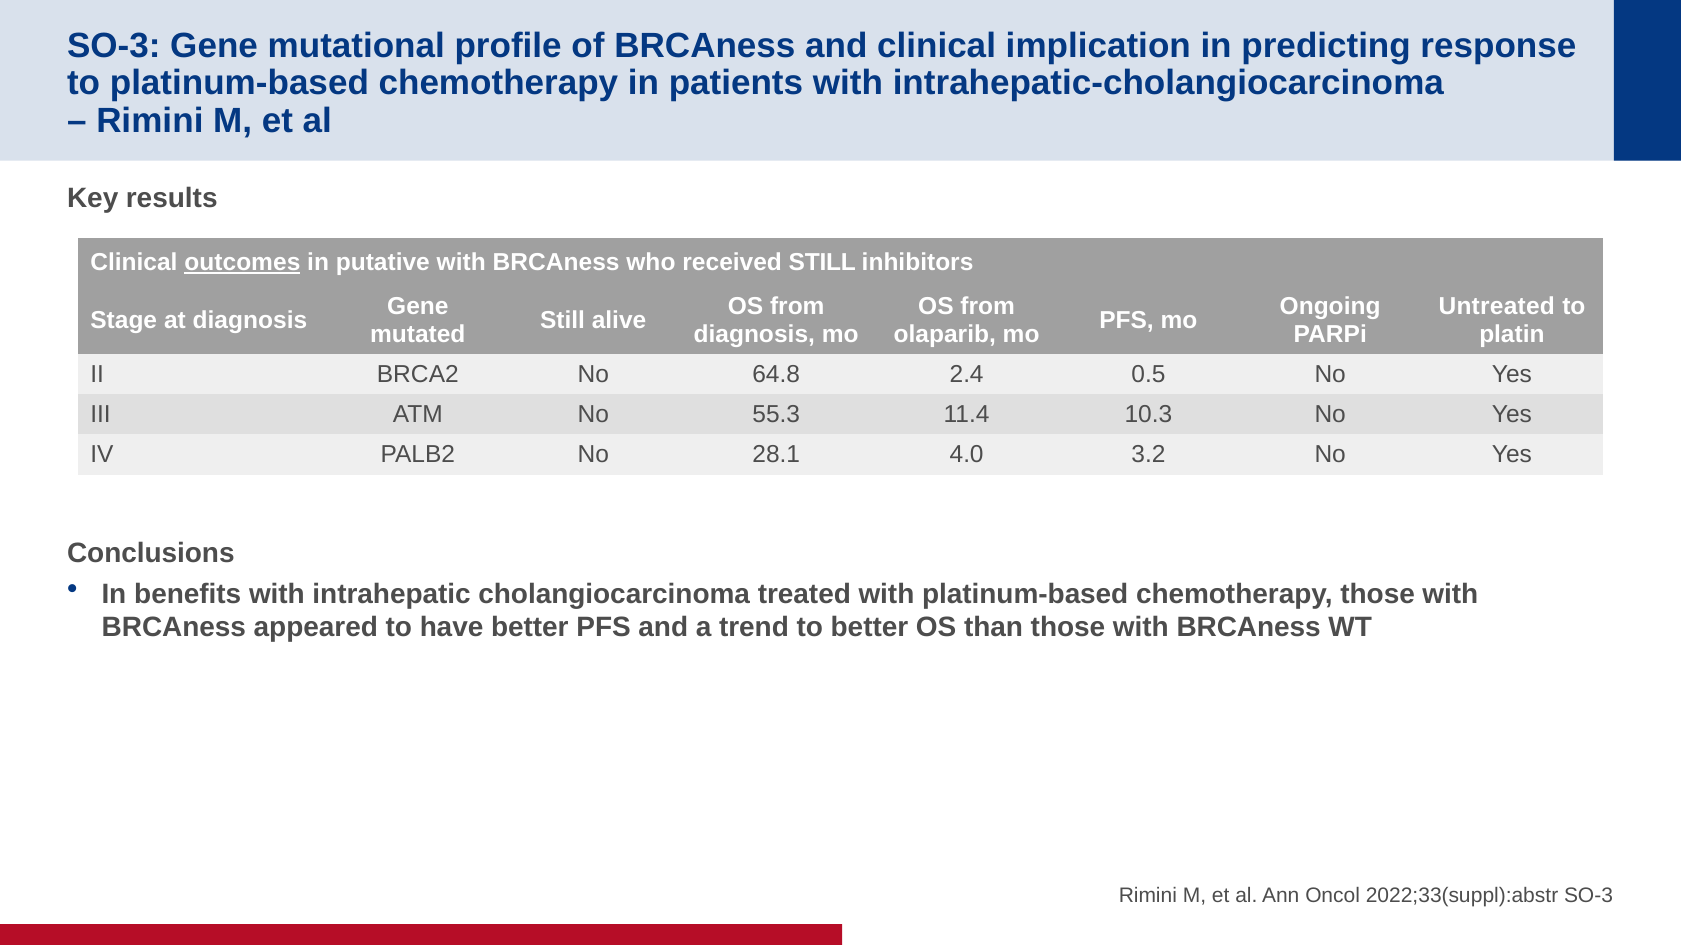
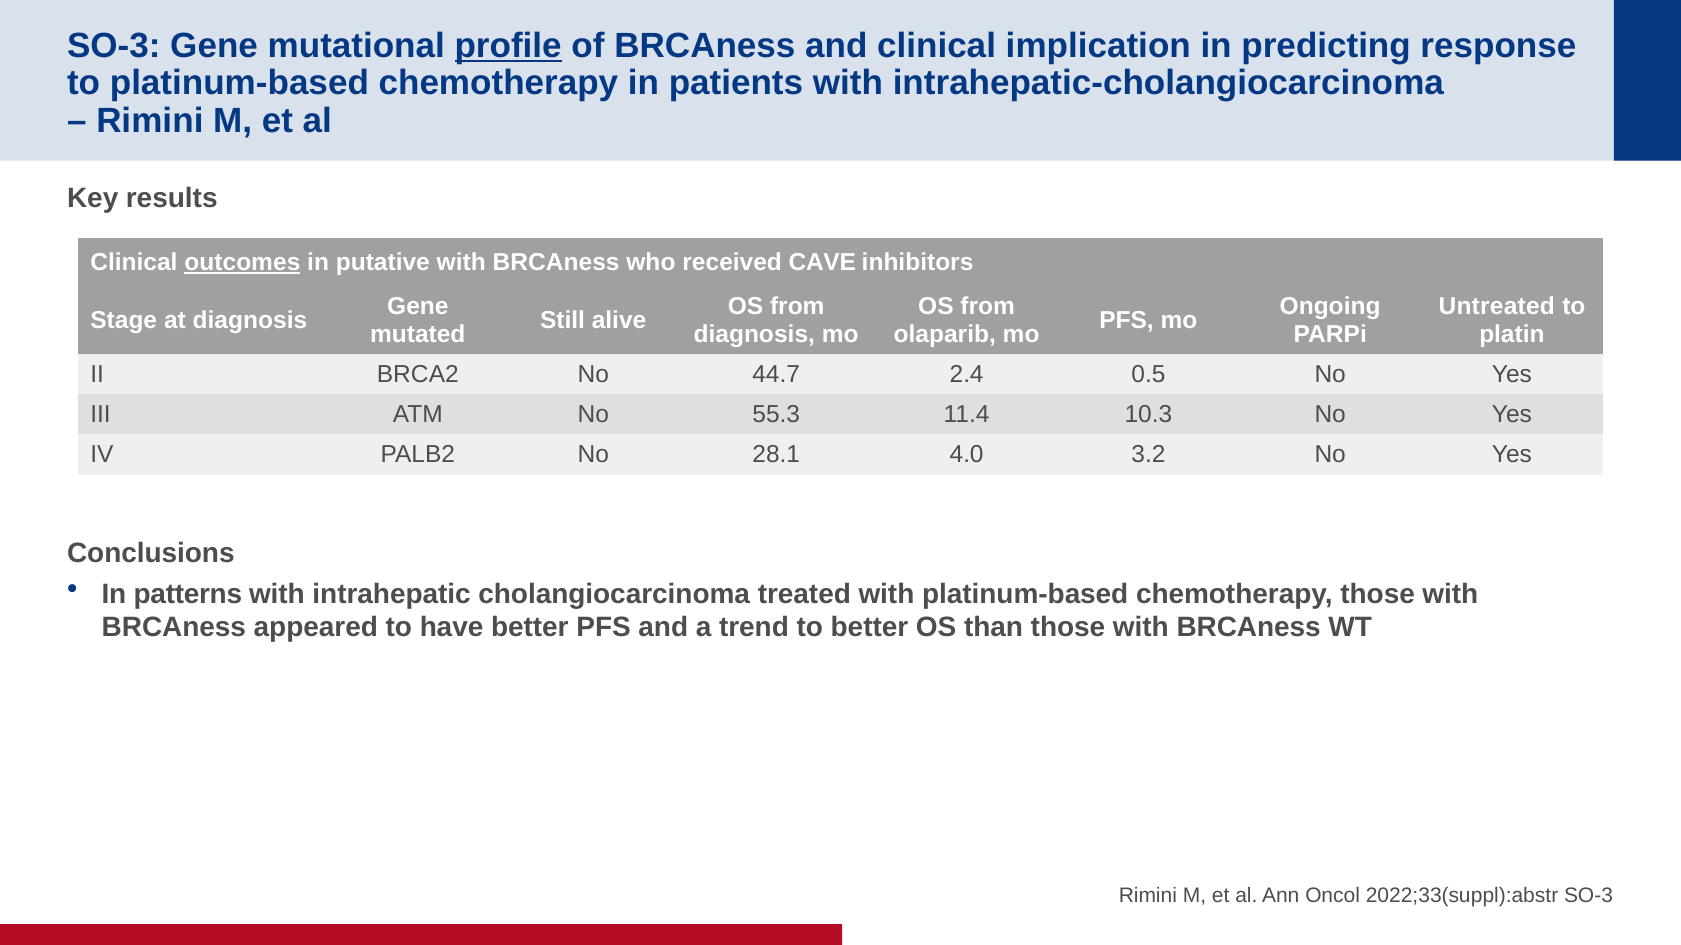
profile underline: none -> present
received STILL: STILL -> CAVE
64.8: 64.8 -> 44.7
benefits: benefits -> patterns
